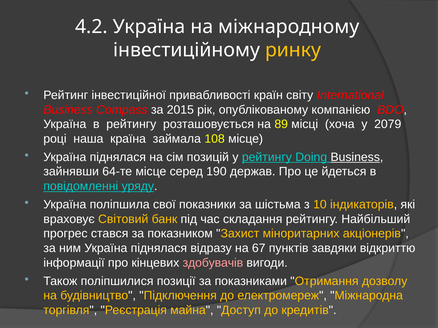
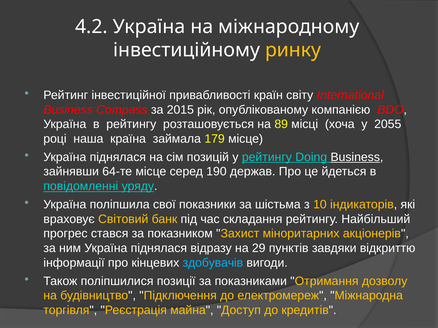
2079: 2079 -> 2055
108: 108 -> 179
67: 67 -> 29
здобувачів colour: pink -> light blue
